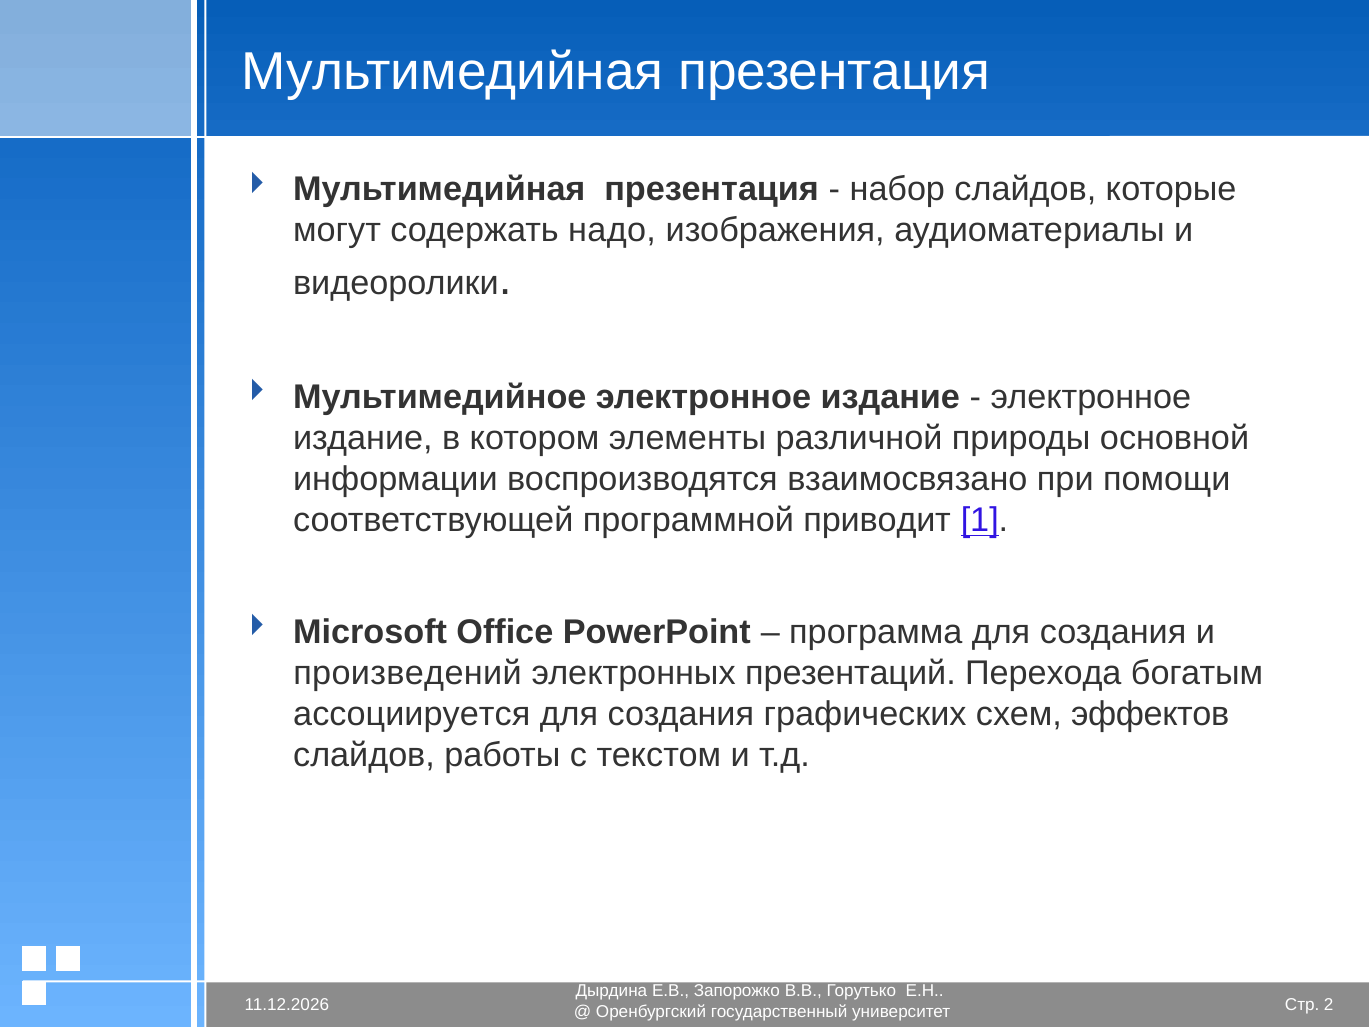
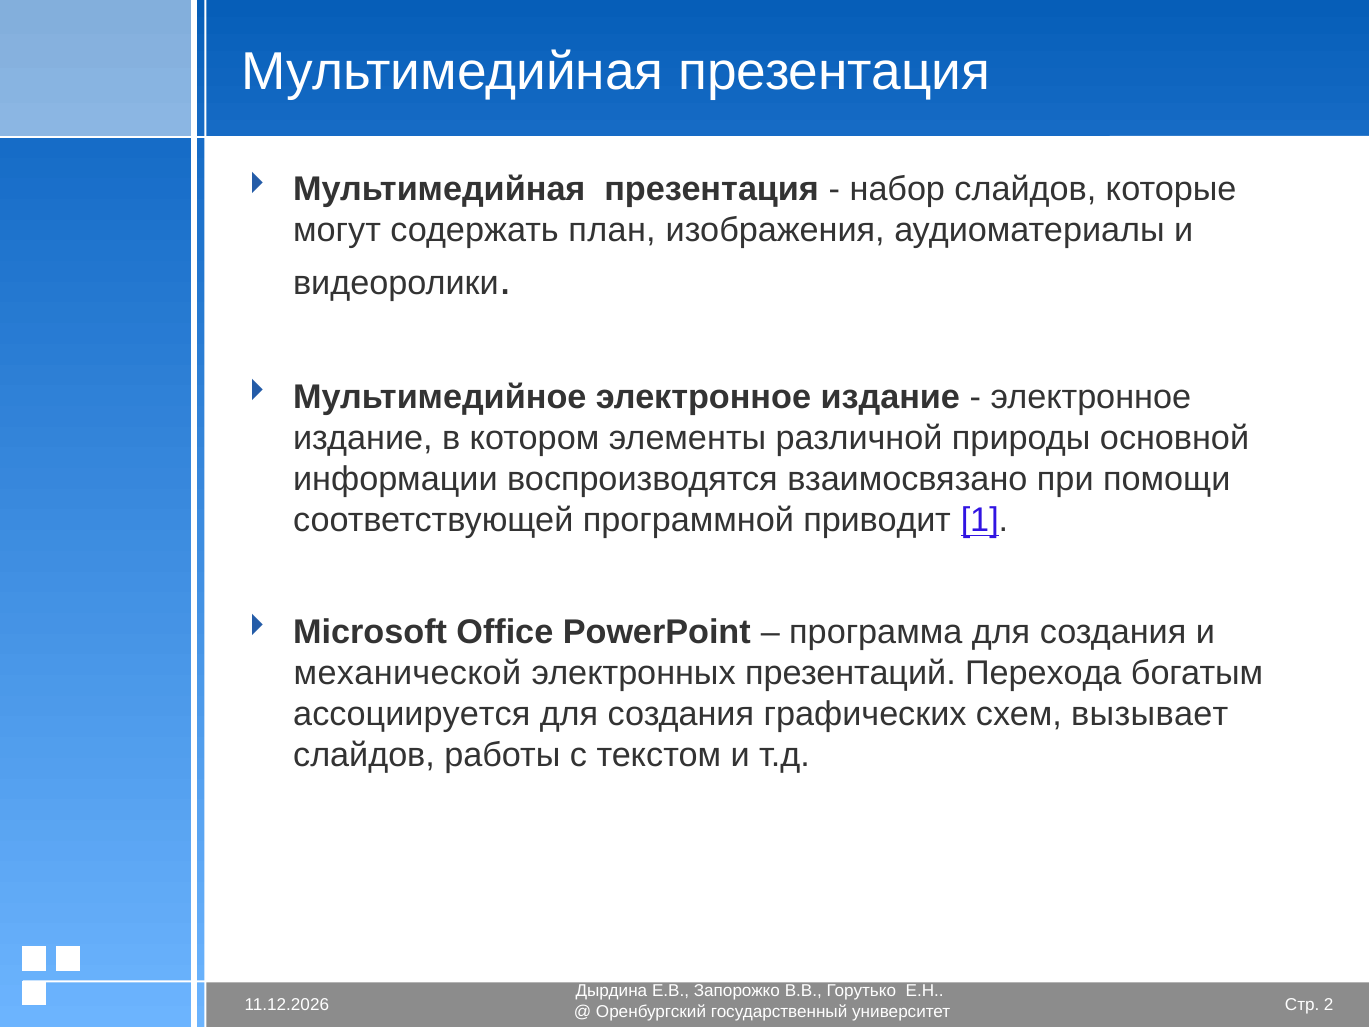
надо: надо -> план
произведений: произведений -> механической
эффектов: эффектов -> вызывает
